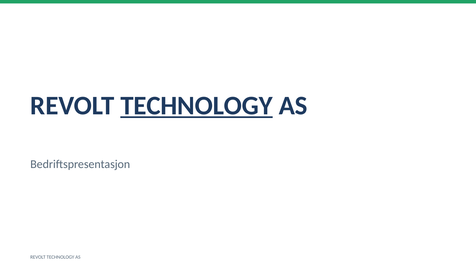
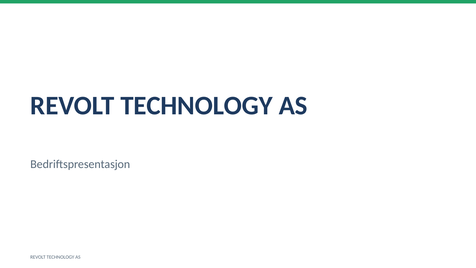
TECHNOLOGY at (197, 106) underline: present -> none
